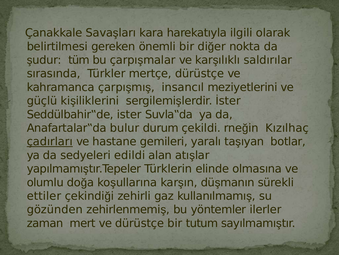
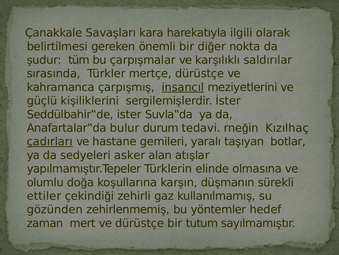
insancıl underline: none -> present
çekildi: çekildi -> tedavi
edildi: edildi -> asker
ilerler: ilerler -> hedef
